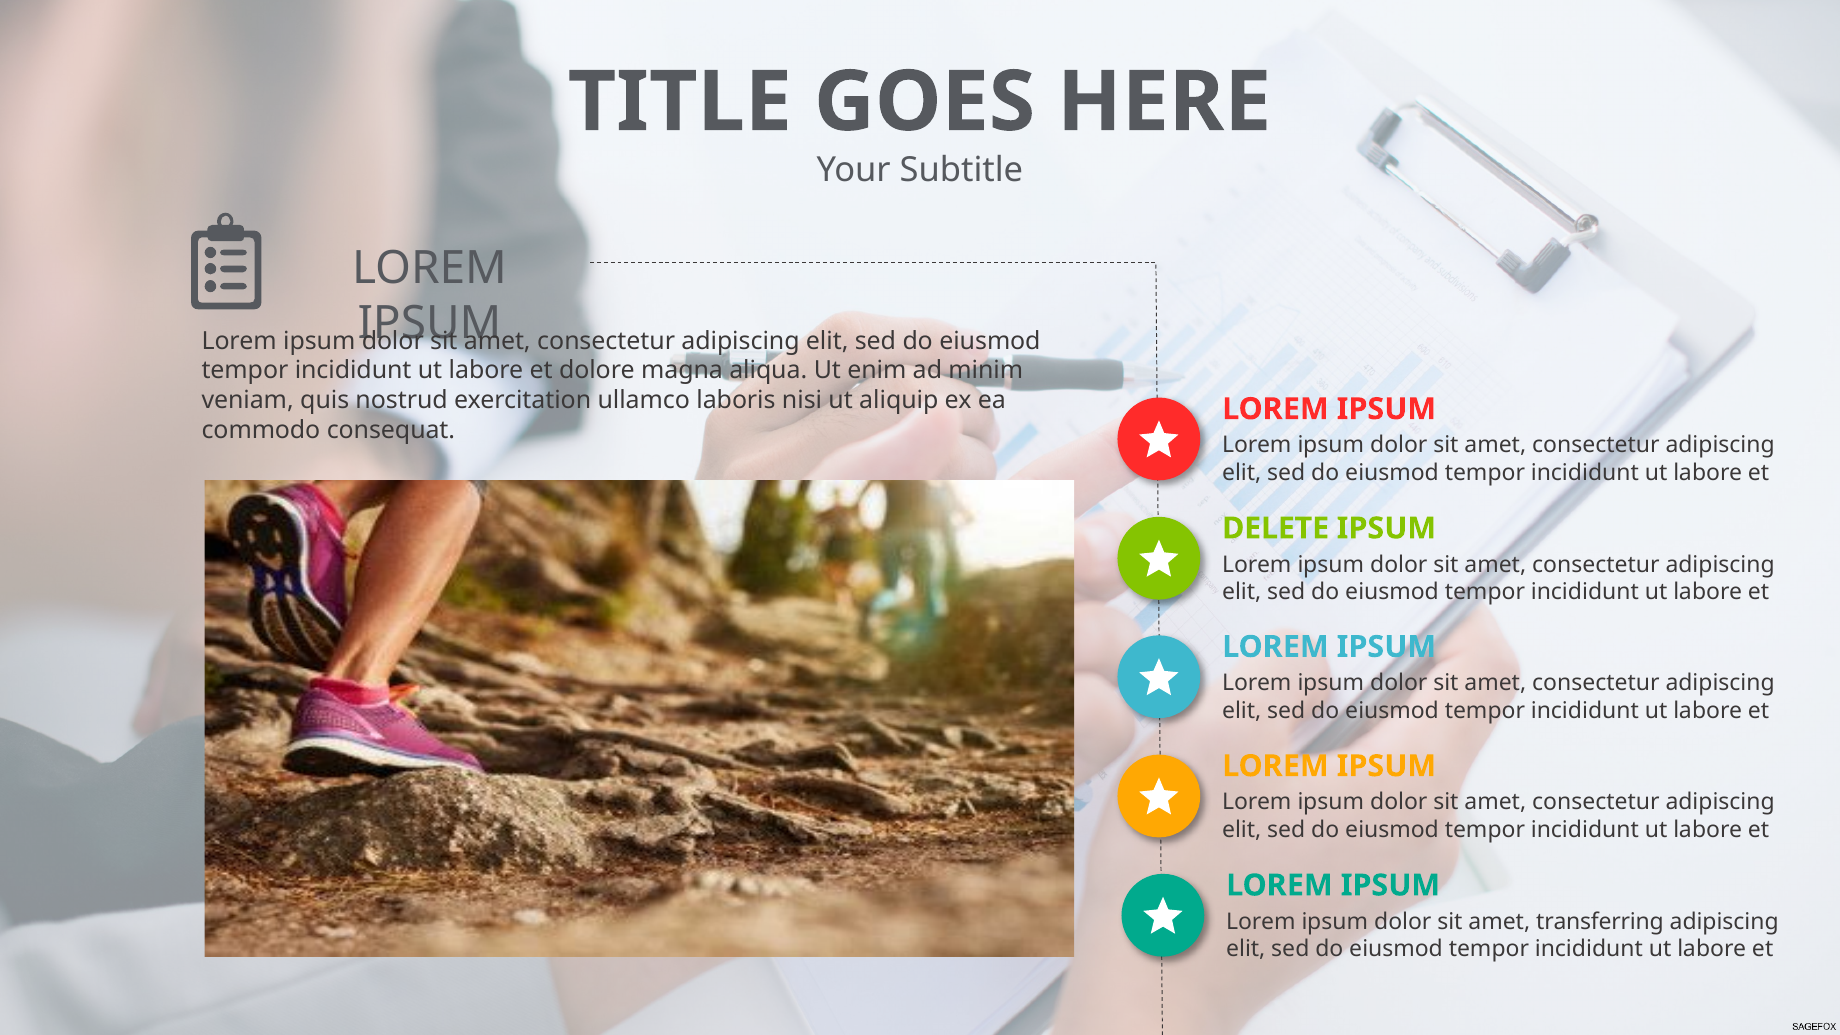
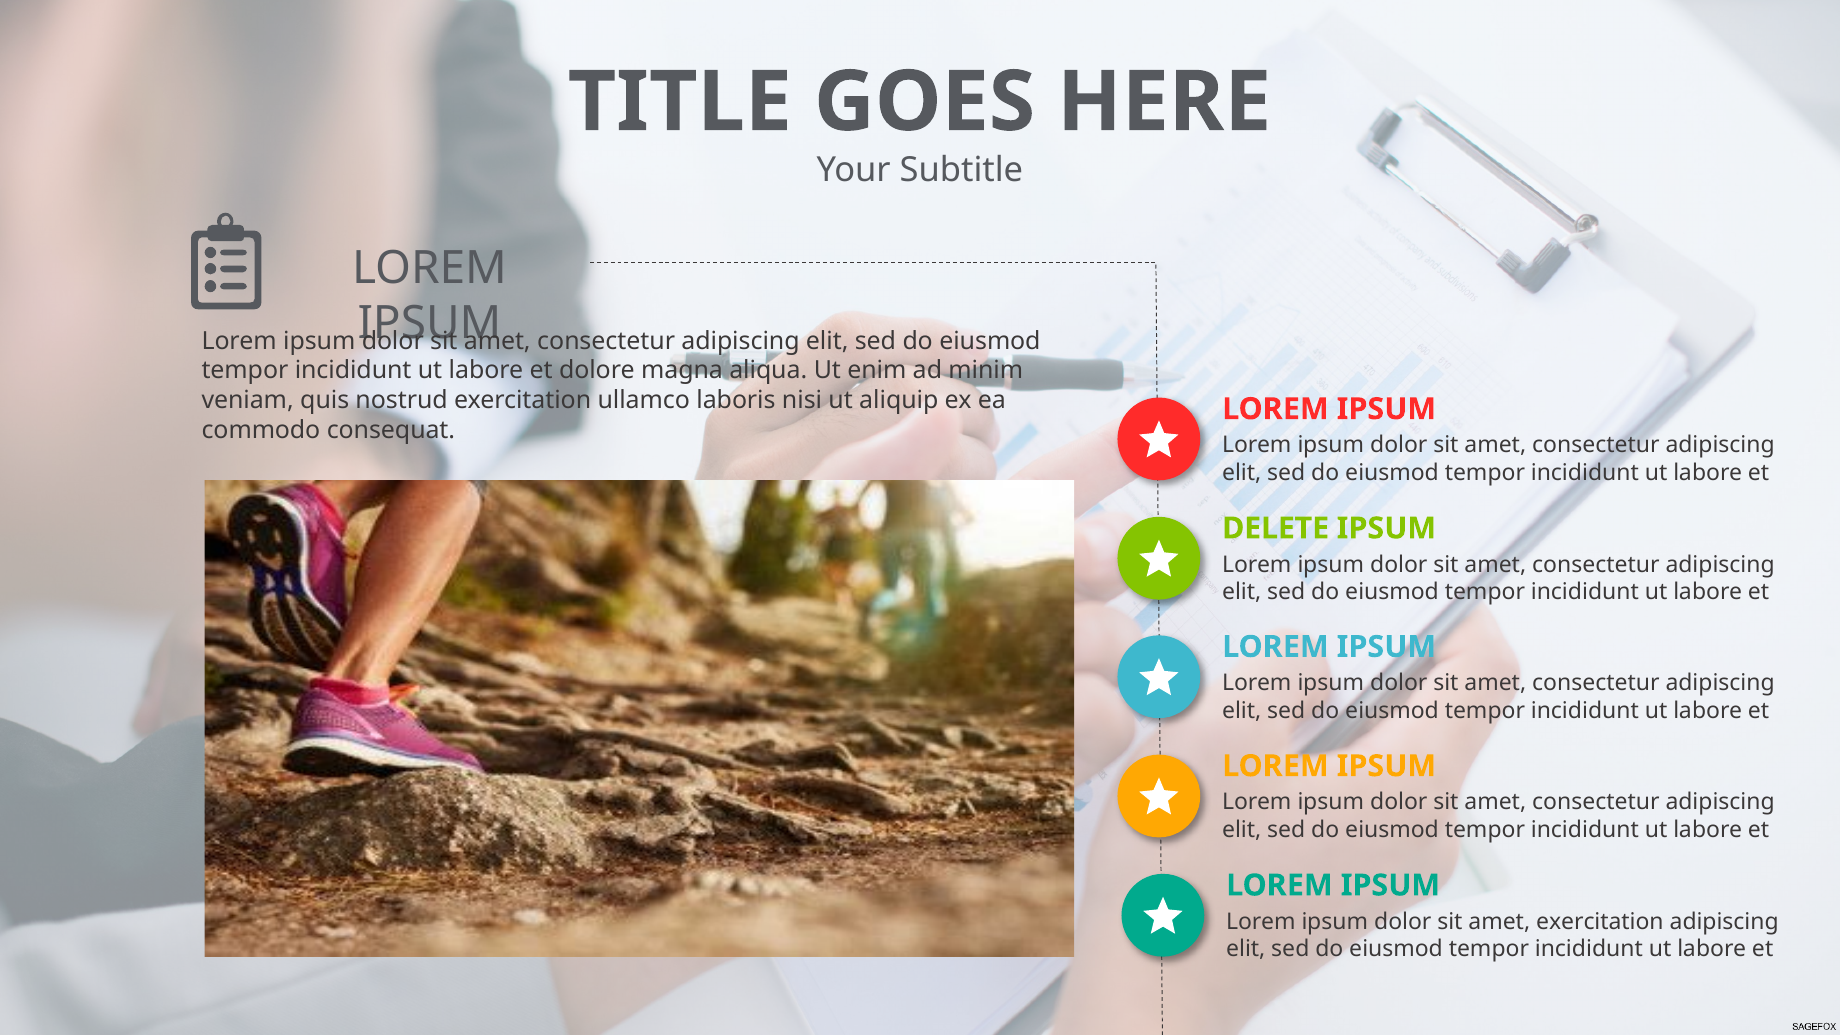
amet transferring: transferring -> exercitation
